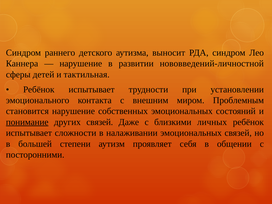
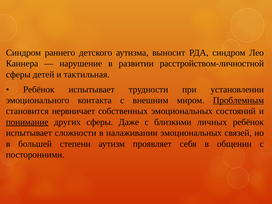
нововведений-личностной: нововведений-личностной -> расстройством-личностной
Проблемным underline: none -> present
становится нарушение: нарушение -> нервничает
других связей: связей -> сферы
